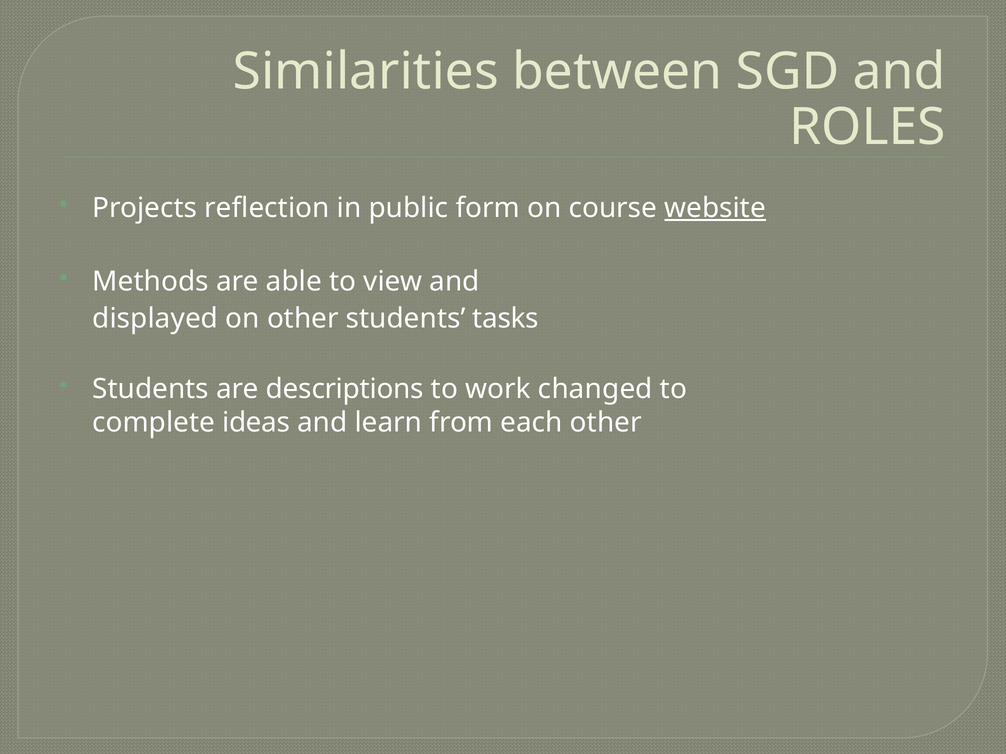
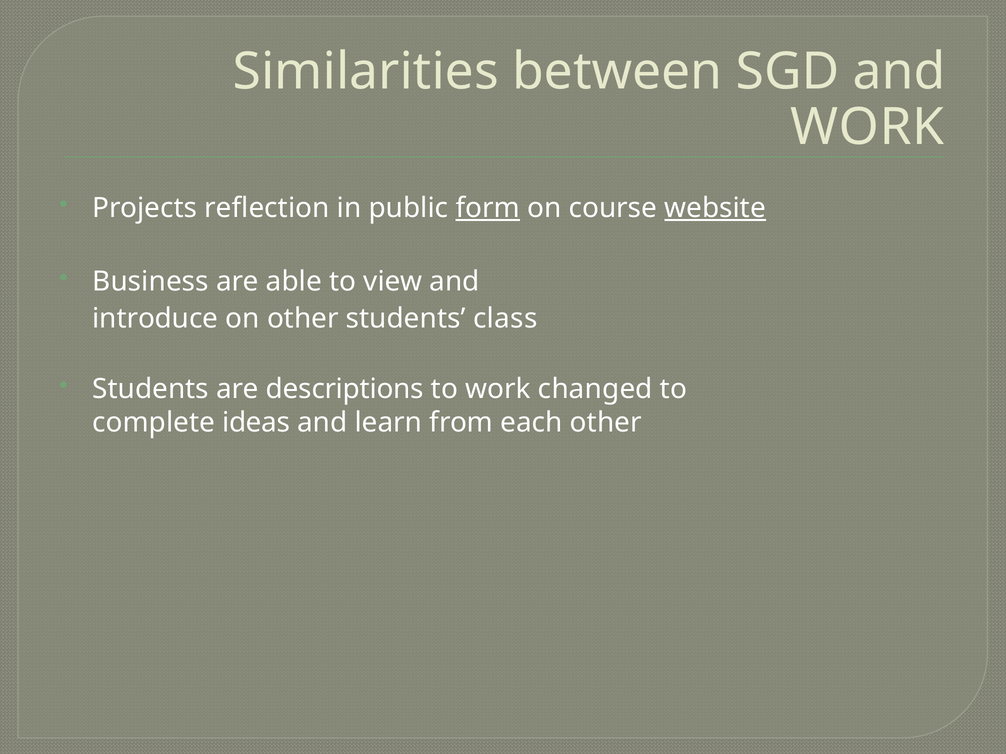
ROLES at (868, 127): ROLES -> WORK
form underline: none -> present
Methods: Methods -> Business
displayed: displayed -> introduce
tasks: tasks -> class
